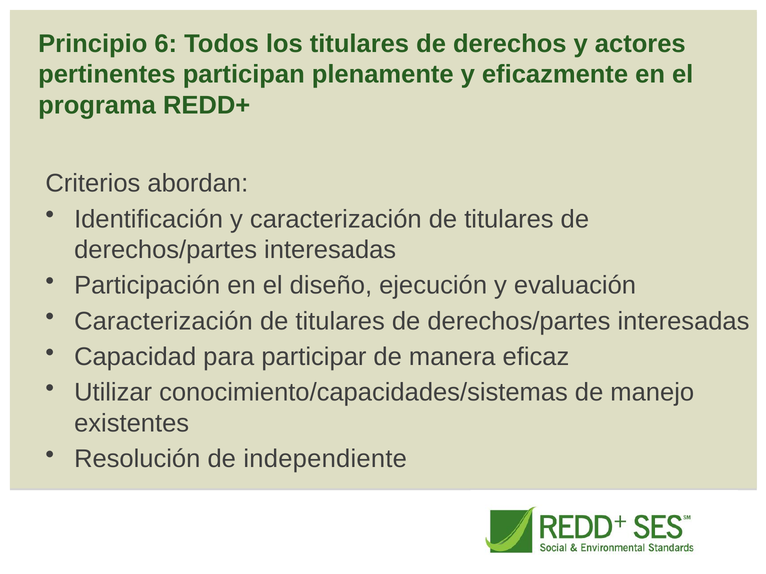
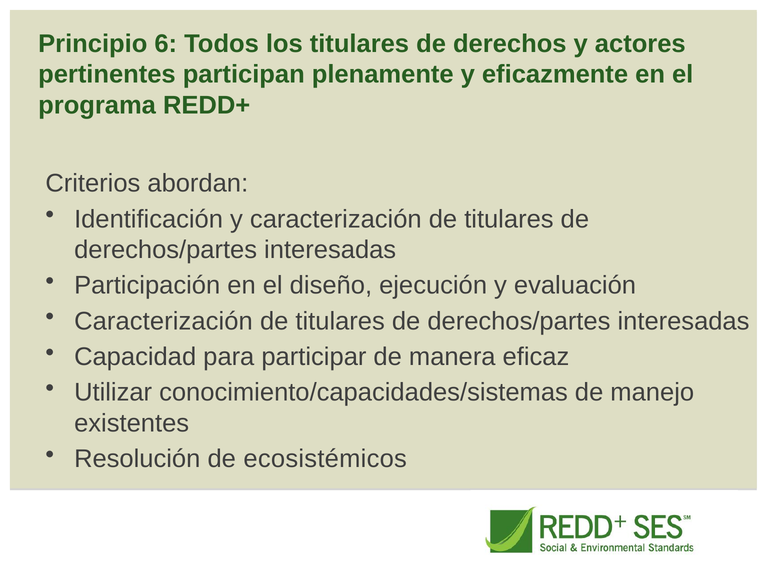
independiente: independiente -> ecosistémicos
